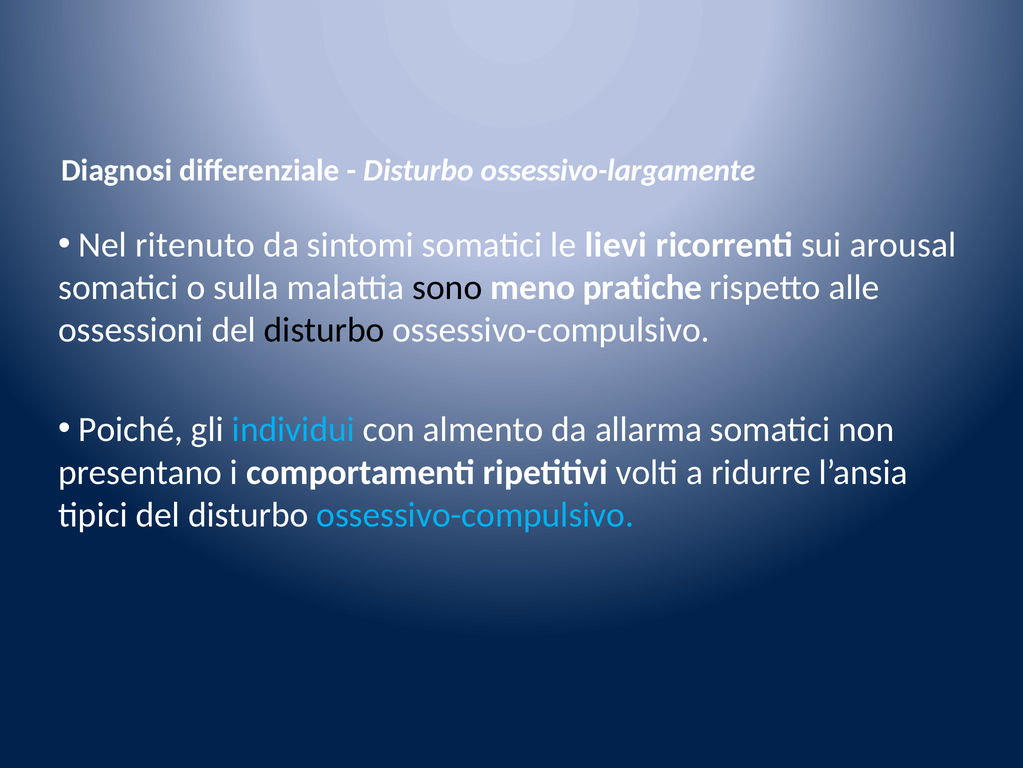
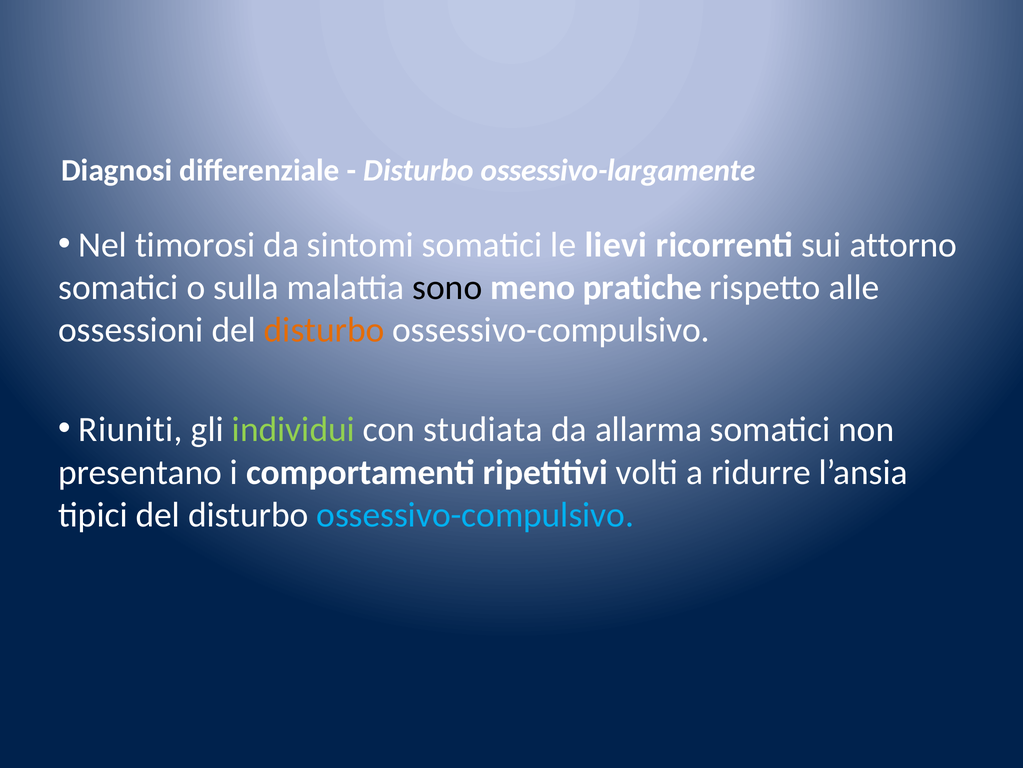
ritenuto: ritenuto -> timorosi
arousal: arousal -> attorno
disturbo at (324, 330) colour: black -> orange
Poiché: Poiché -> Riuniti
individui colour: light blue -> light green
almento: almento -> studiata
